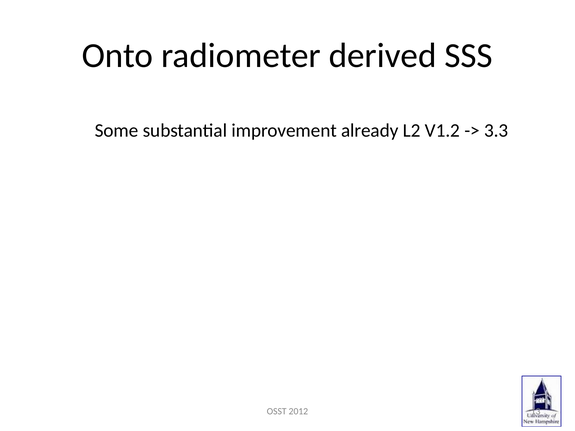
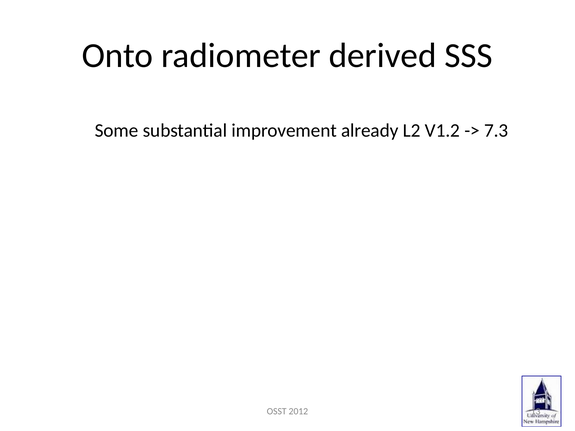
3.3: 3.3 -> 7.3
